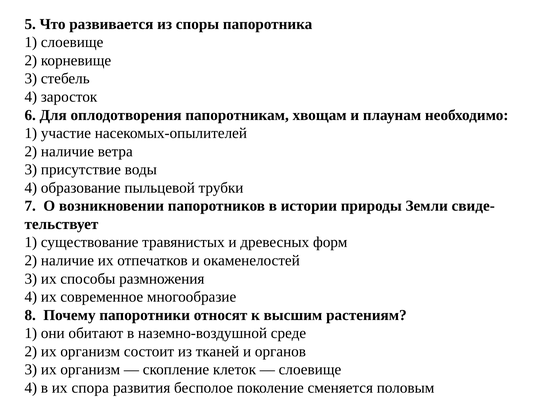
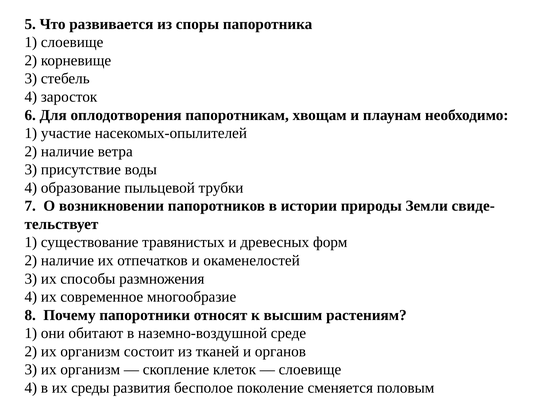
спора: спора -> среды
